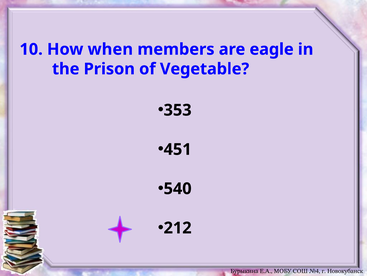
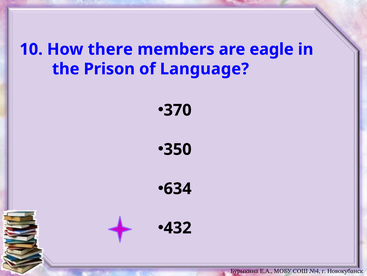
when: when -> there
Vegetable: Vegetable -> Language
353: 353 -> 370
451: 451 -> 350
540: 540 -> 634
212: 212 -> 432
